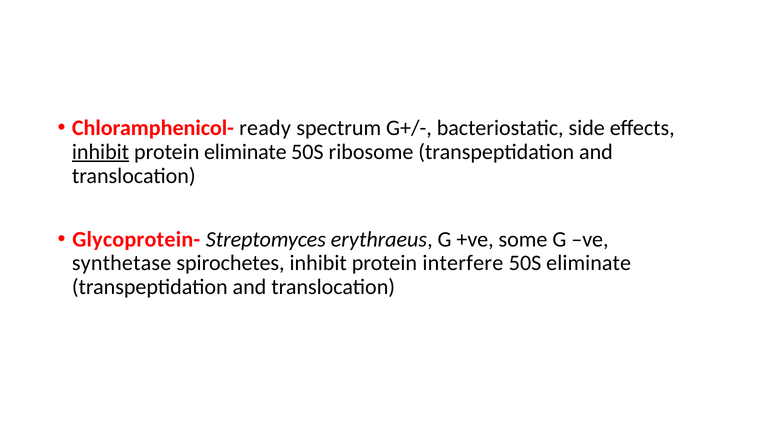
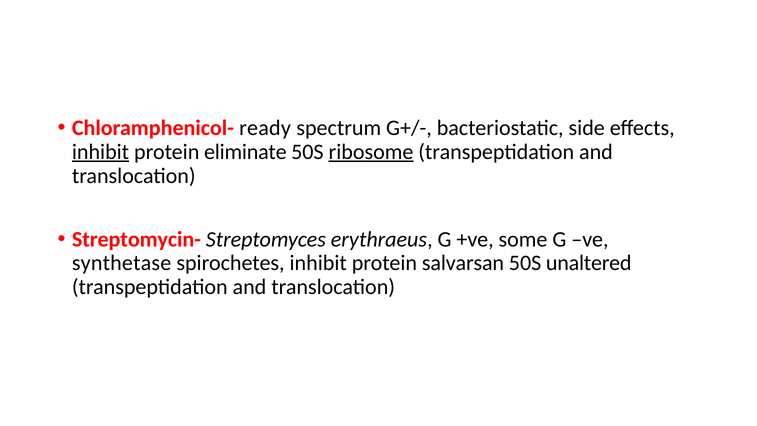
ribosome underline: none -> present
Glycoprotein-: Glycoprotein- -> Streptomycin-
interfere: interfere -> salvarsan
50S eliminate: eliminate -> unaltered
